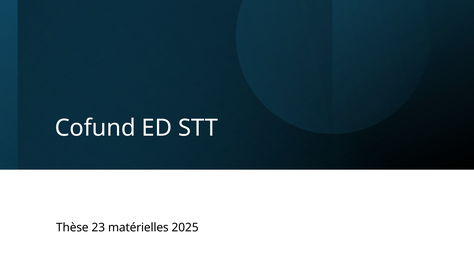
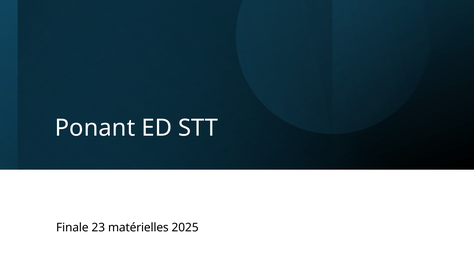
Cofund: Cofund -> Ponant
Thèse: Thèse -> Finale
